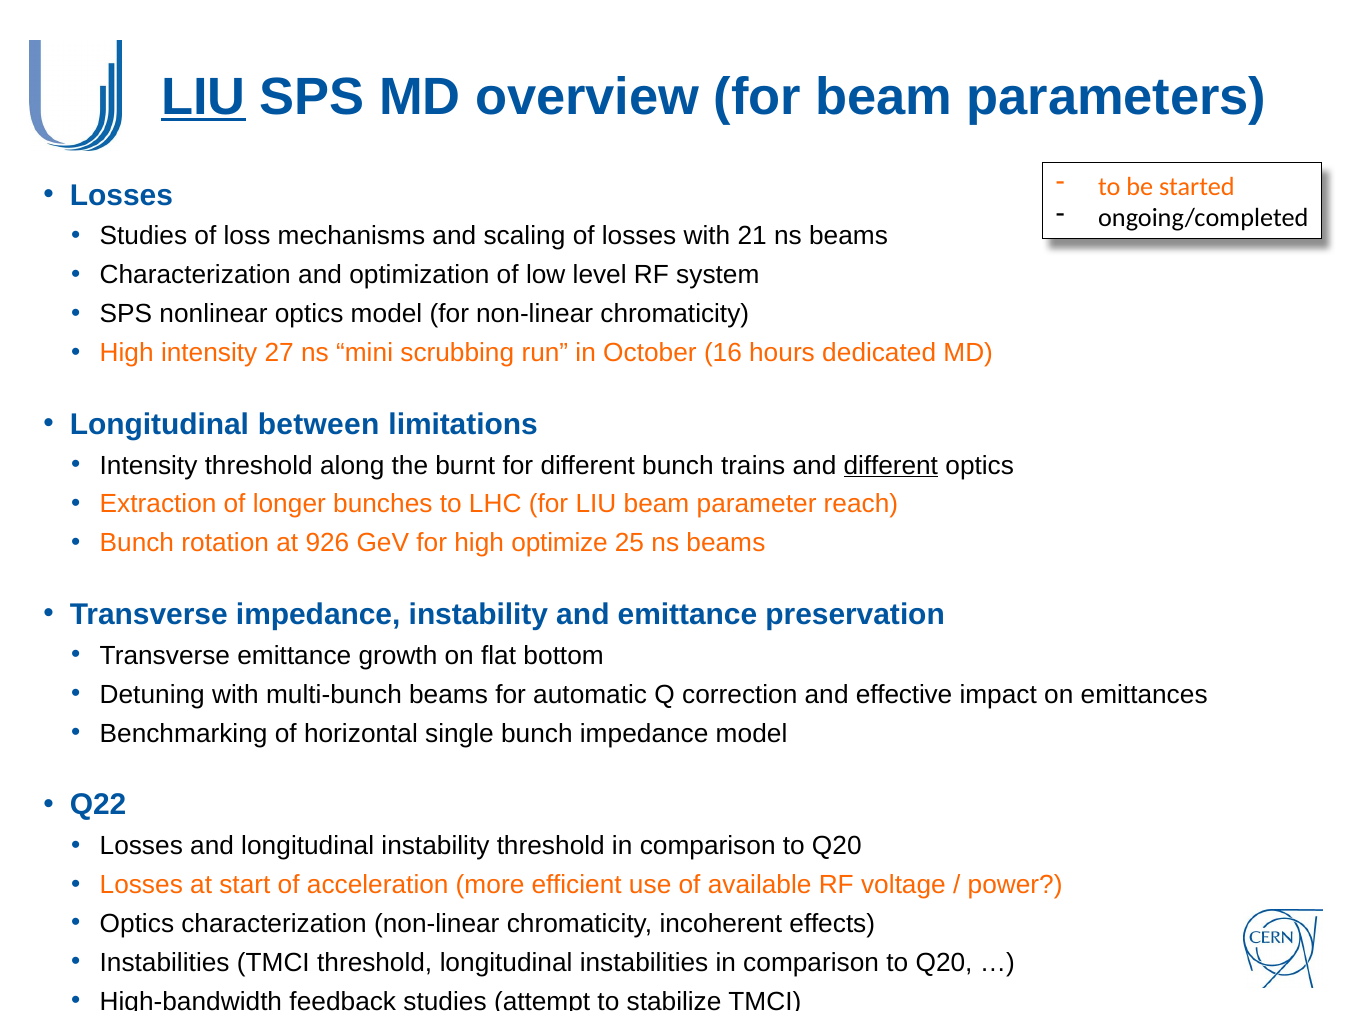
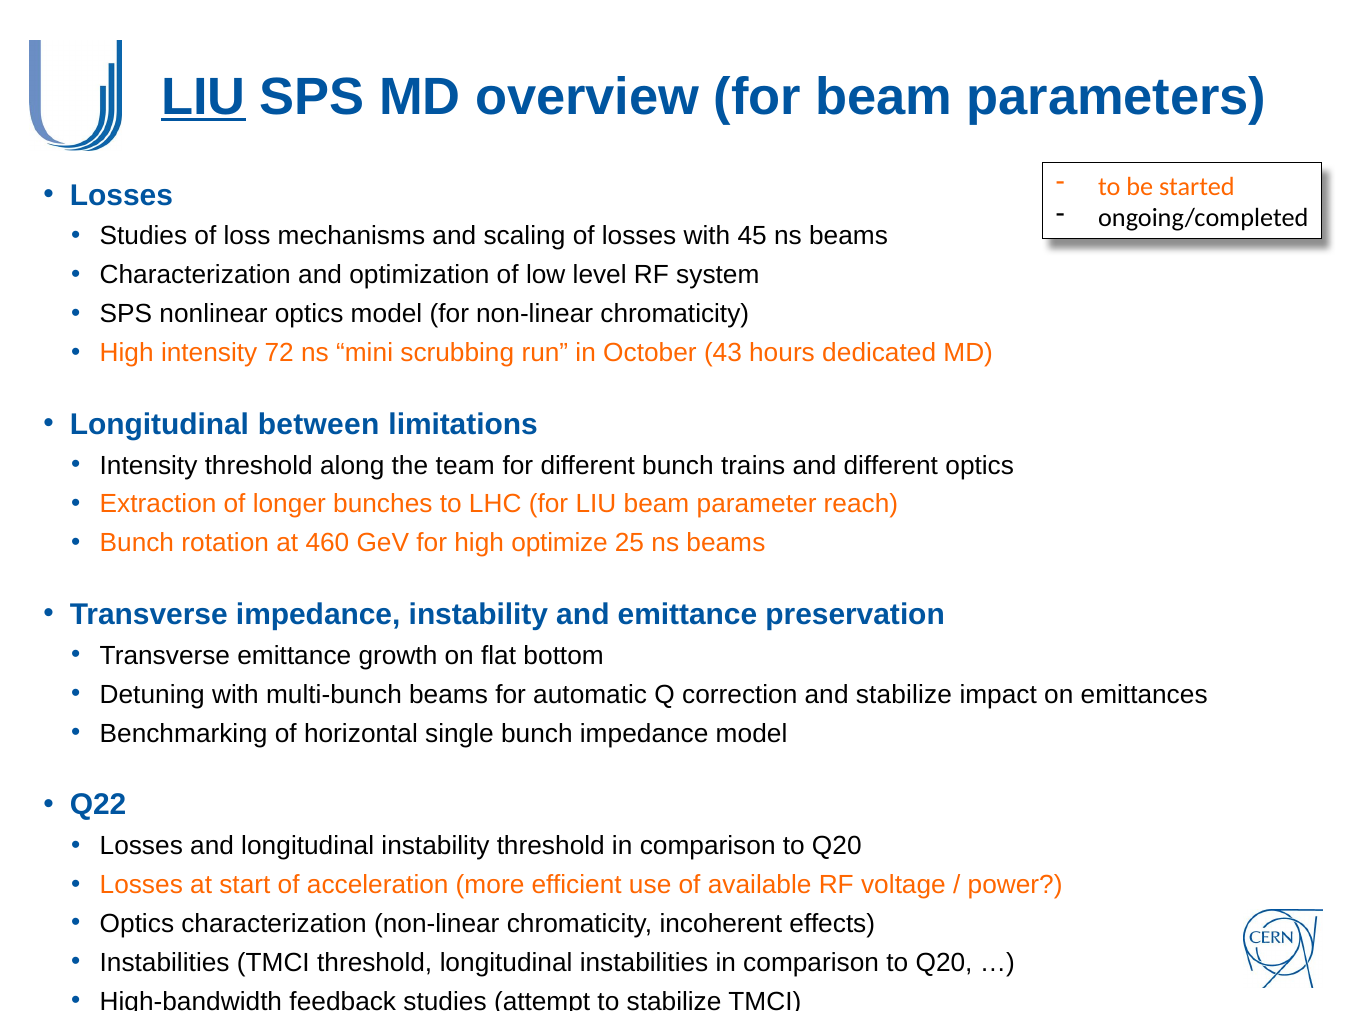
21: 21 -> 45
27: 27 -> 72
16: 16 -> 43
burnt: burnt -> team
different at (891, 466) underline: present -> none
926: 926 -> 460
and effective: effective -> stabilize
